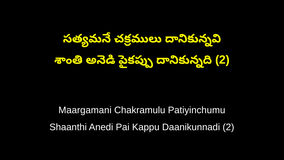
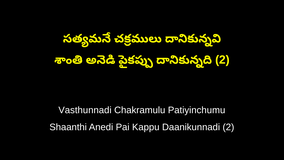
Maargamani: Maargamani -> Vasthunnadi
